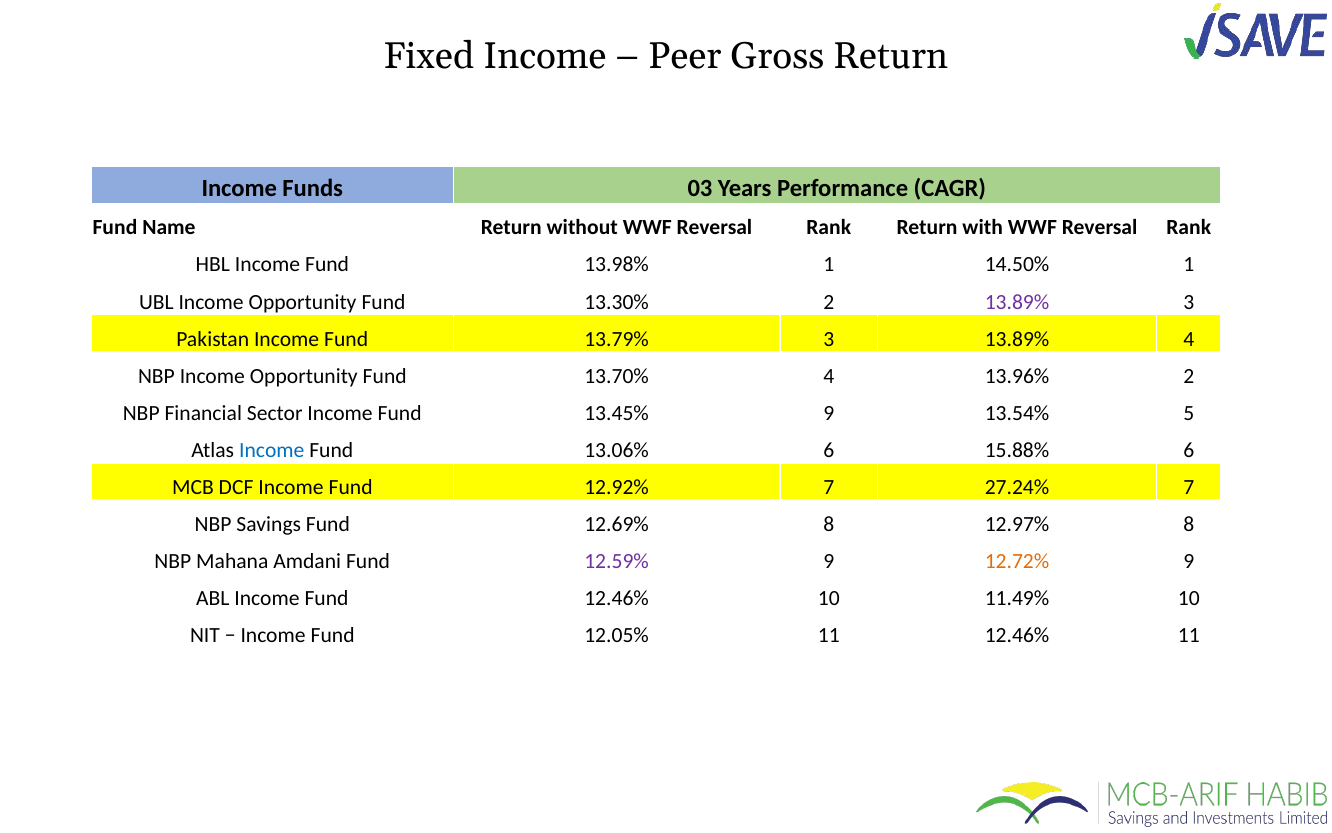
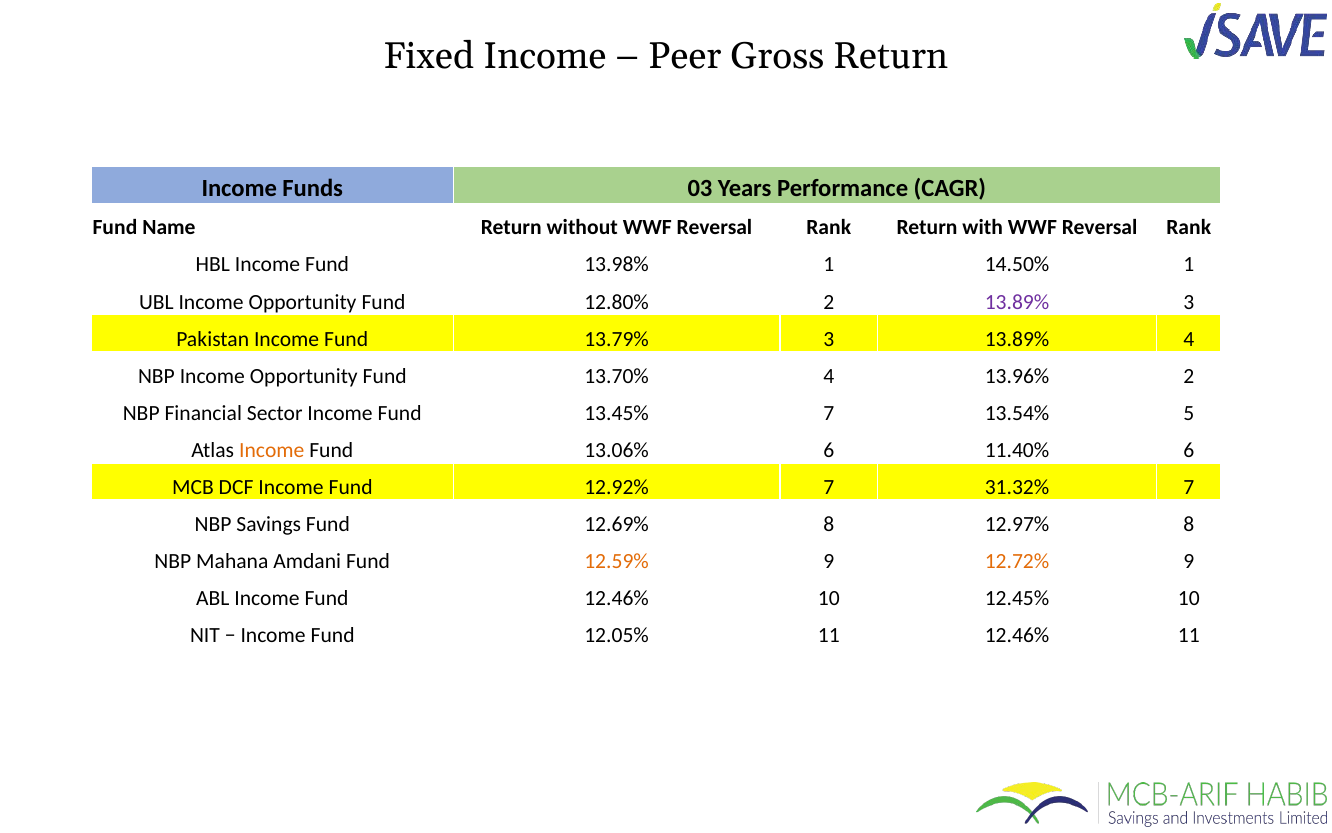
13.30%: 13.30% -> 12.80%
13.45% 9: 9 -> 7
Income at (272, 450) colour: blue -> orange
15.88%: 15.88% -> 11.40%
27.24%: 27.24% -> 31.32%
12.59% colour: purple -> orange
11.49%: 11.49% -> 12.45%
